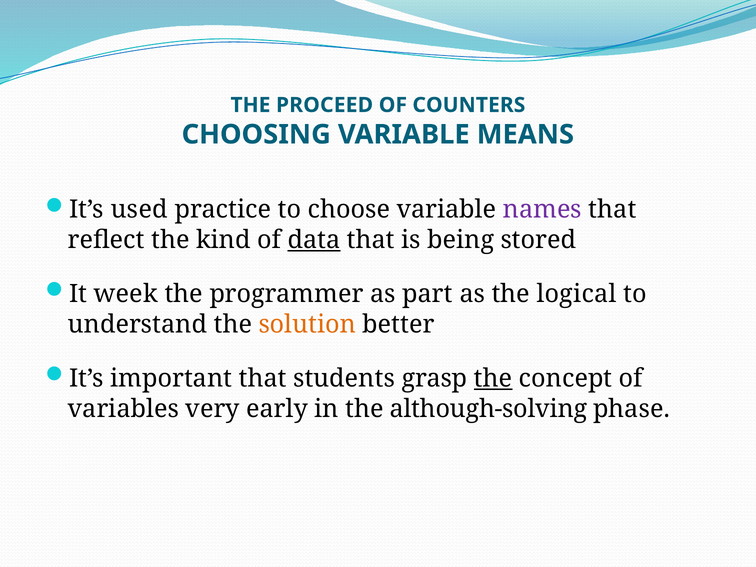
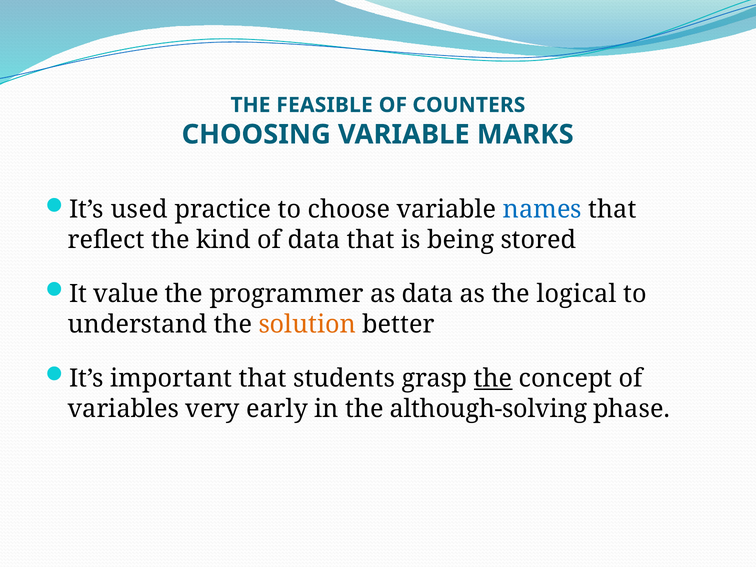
PROCEED: PROCEED -> FEASIBLE
MEANS: MEANS -> MARKS
names colour: purple -> blue
data at (314, 240) underline: present -> none
week: week -> value
as part: part -> data
